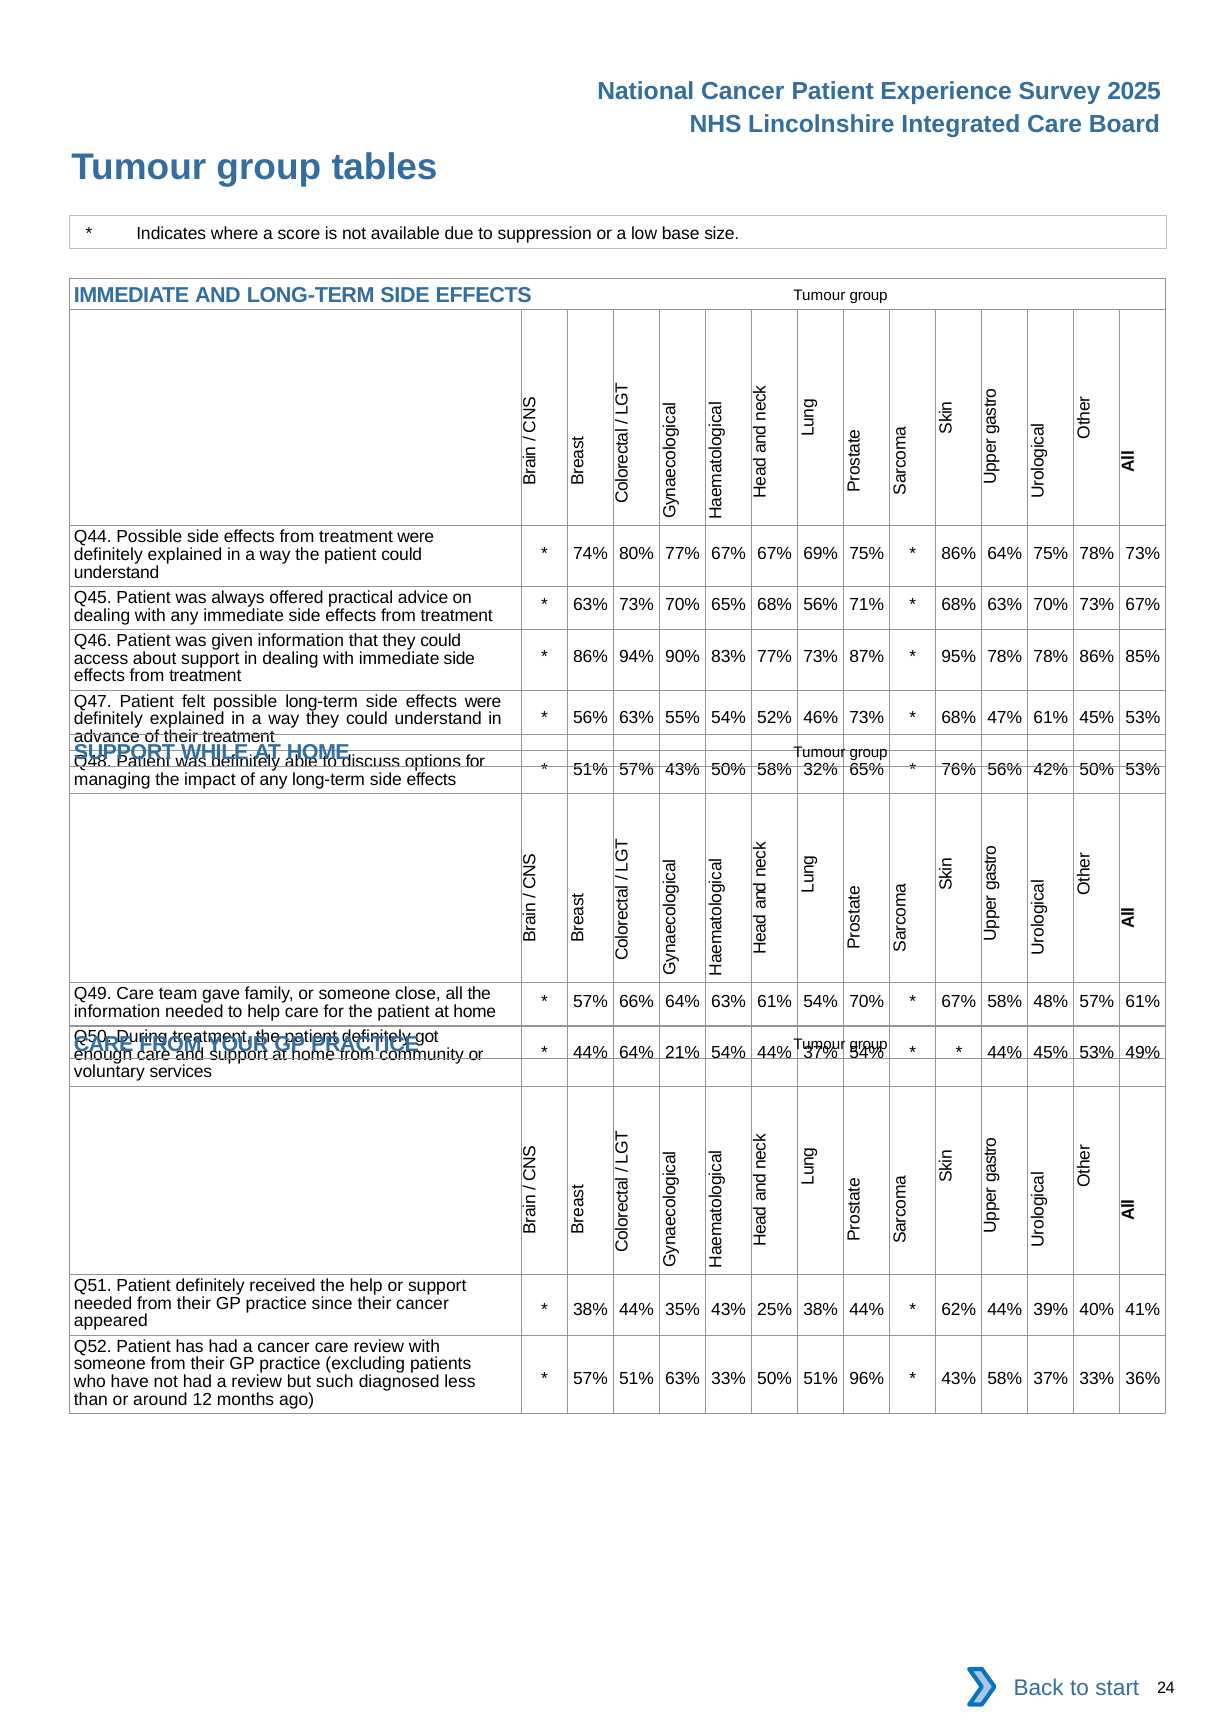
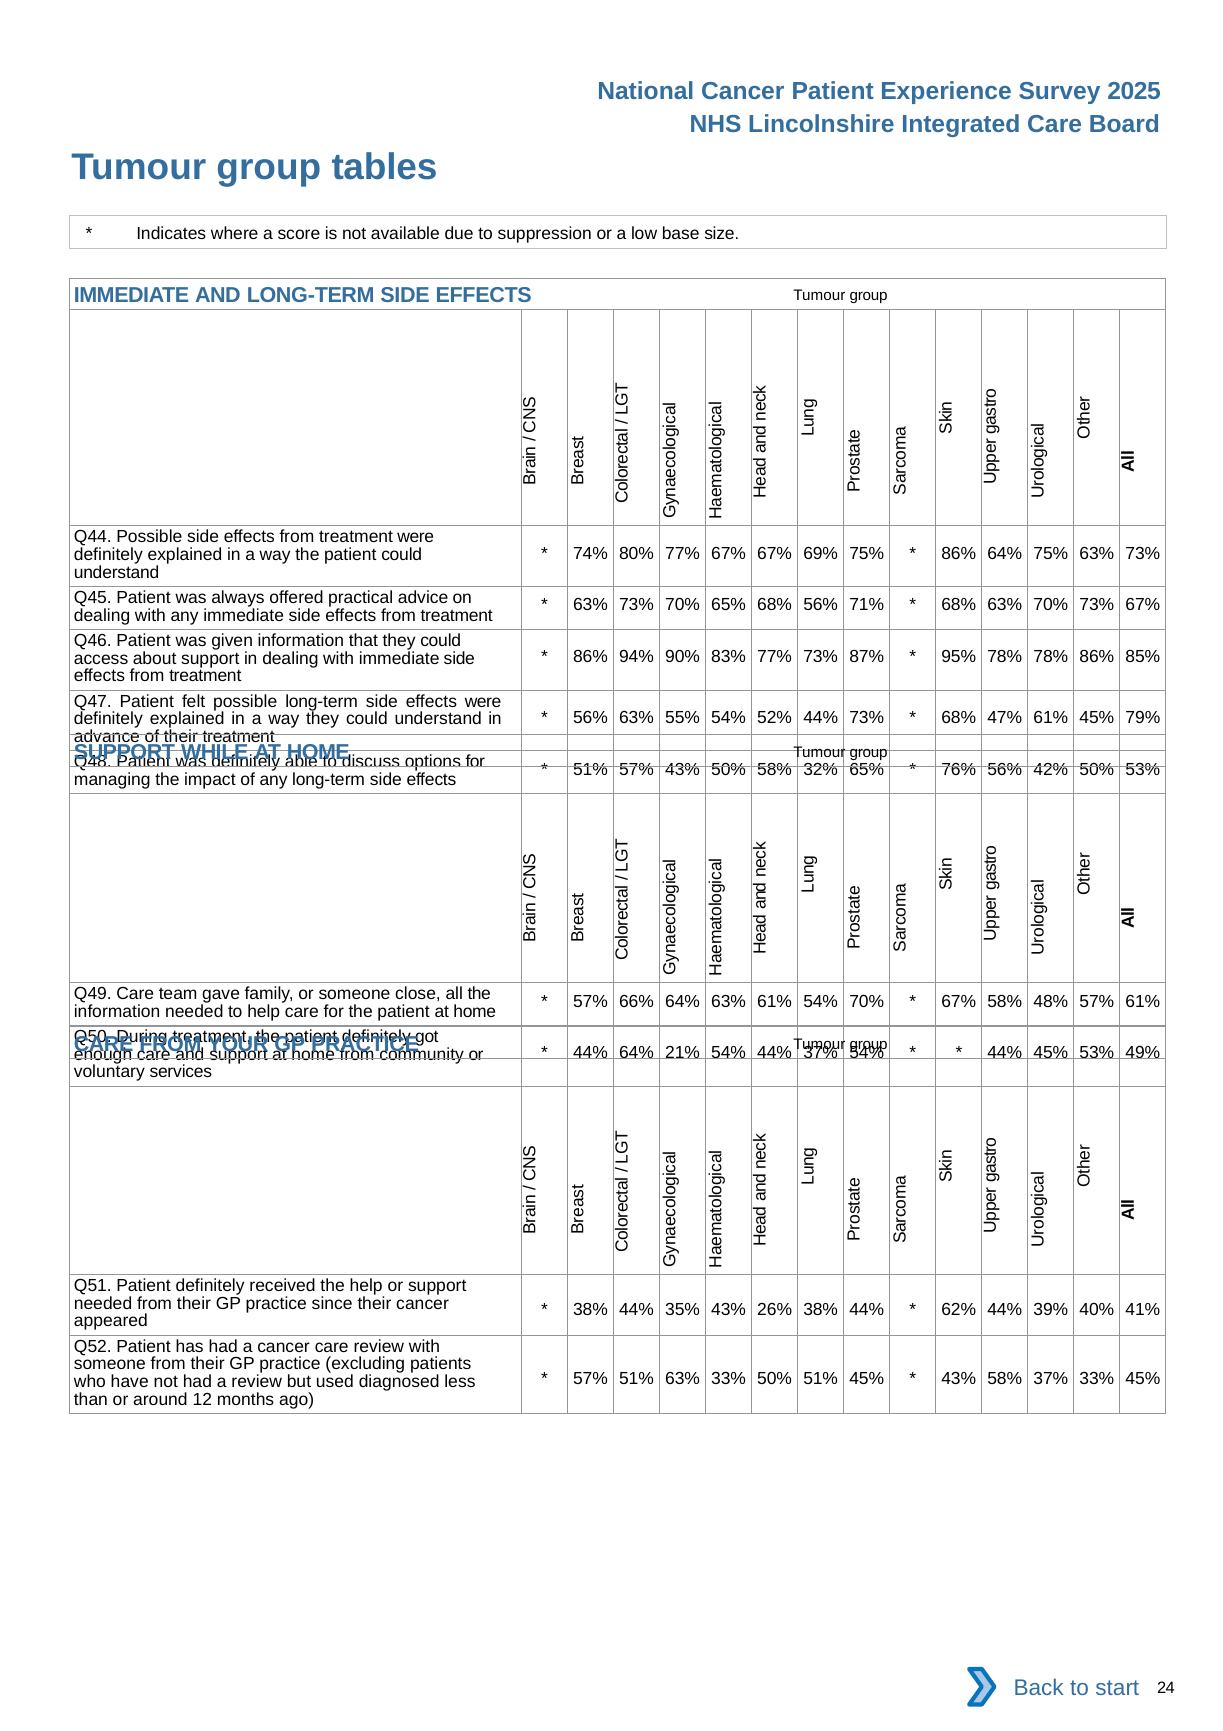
75% 78%: 78% -> 63%
52% 46%: 46% -> 44%
61% 45% 53%: 53% -> 79%
25%: 25% -> 26%
51% 96%: 96% -> 45%
33% 36%: 36% -> 45%
such: such -> used
